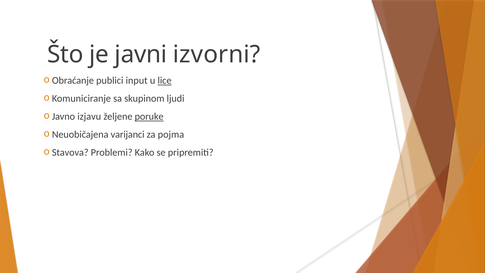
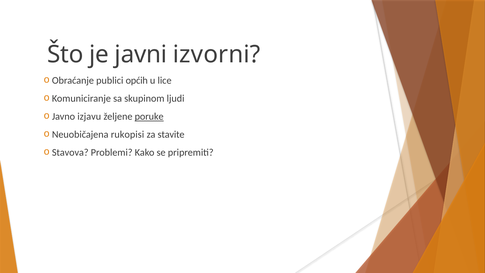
input: input -> općih
lice underline: present -> none
varijanci: varijanci -> rukopisi
pojma: pojma -> stavite
